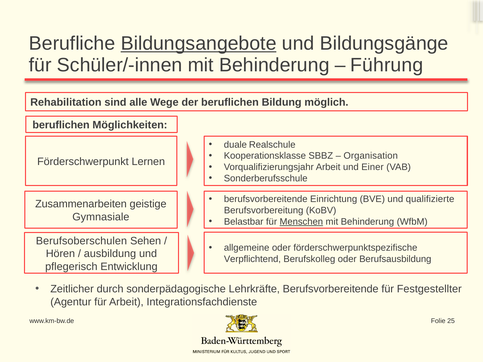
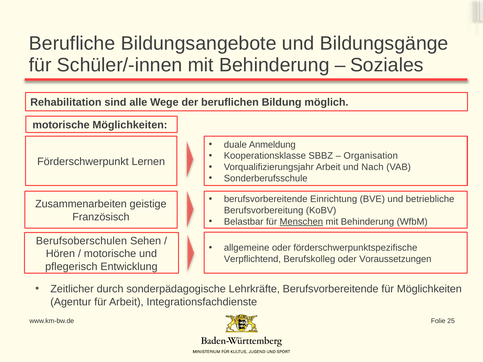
Bildungsangebote underline: present -> none
Führung: Führung -> Soziales
beruflichen at (61, 125): beruflichen -> motorische
Realschule: Realschule -> Anmeldung
Einer: Einer -> Nach
qualifizierte: qualifizierte -> betriebliche
Gymnasiale: Gymnasiale -> Französisch
ausbildung at (110, 254): ausbildung -> motorische
Berufsausbildung: Berufsausbildung -> Voraussetzungen
für Festgestellter: Festgestellter -> Möglichkeiten
